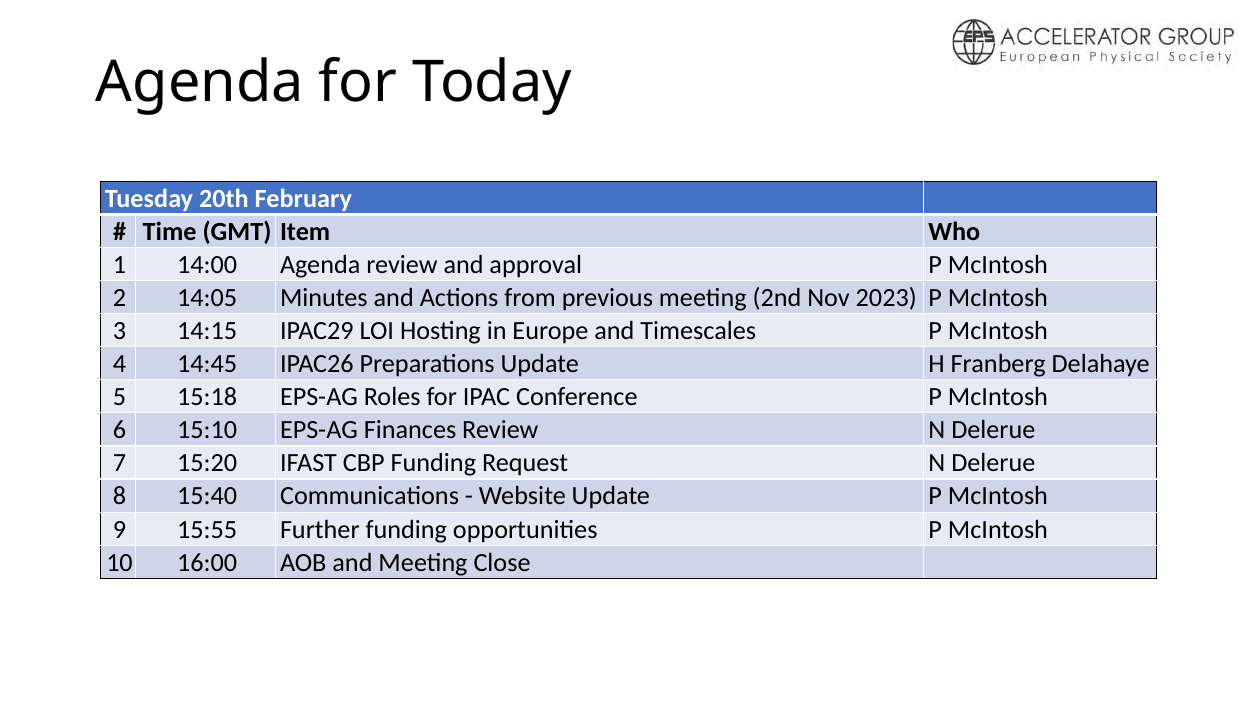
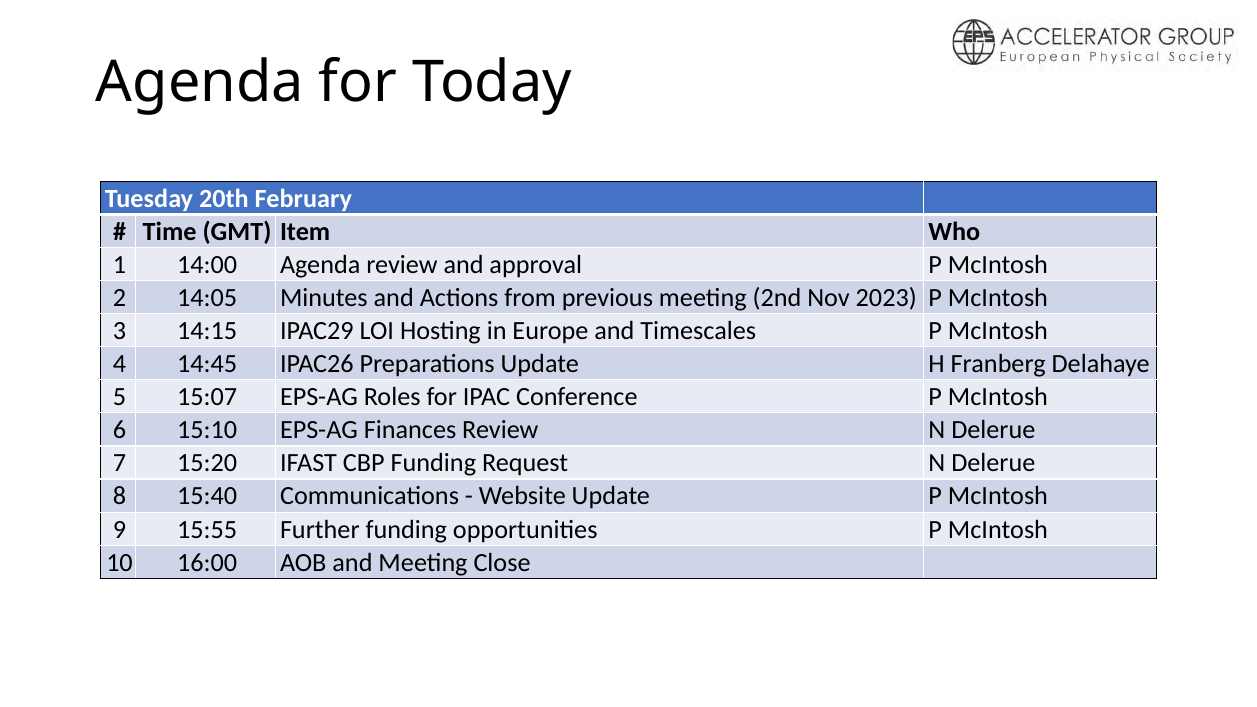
15:18: 15:18 -> 15:07
